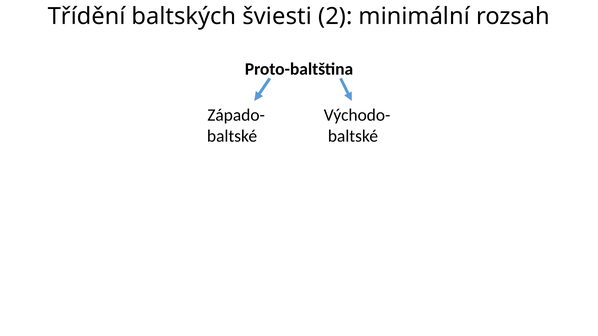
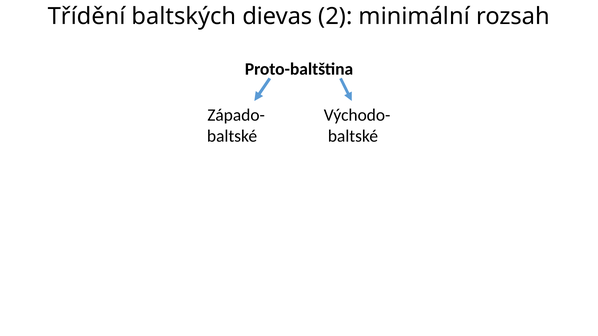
šviesti: šviesti -> dievas
